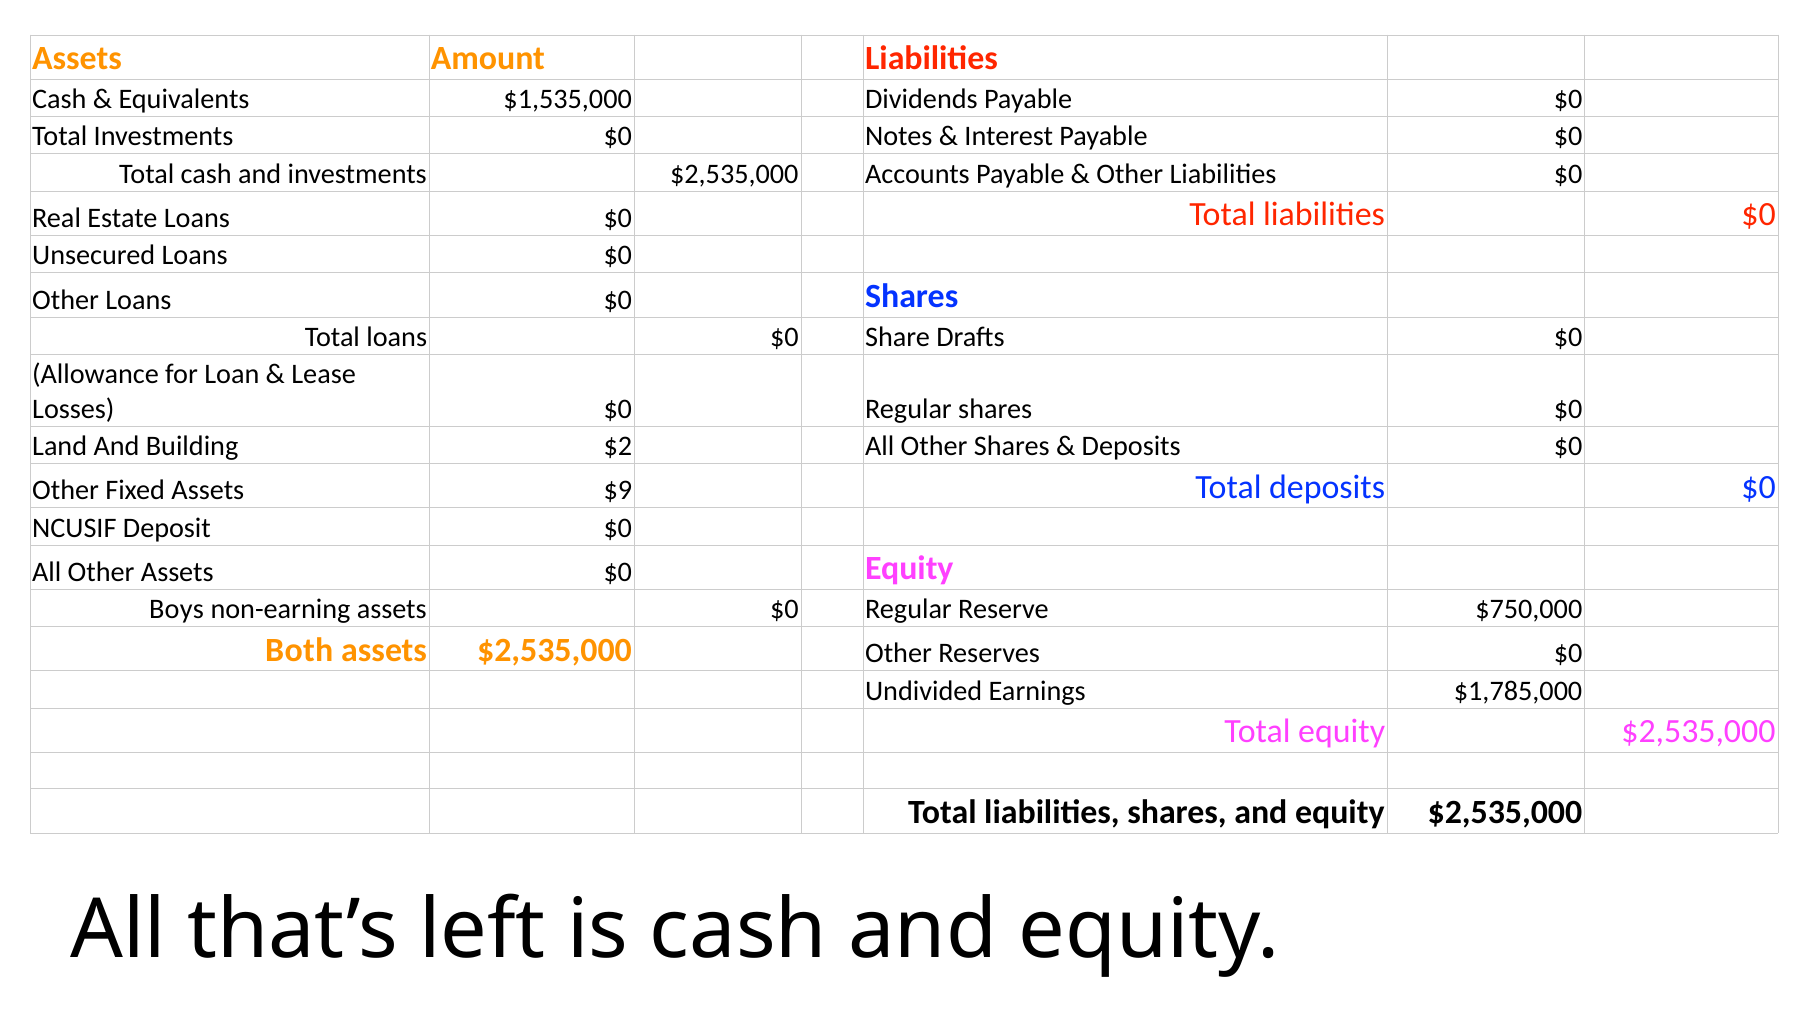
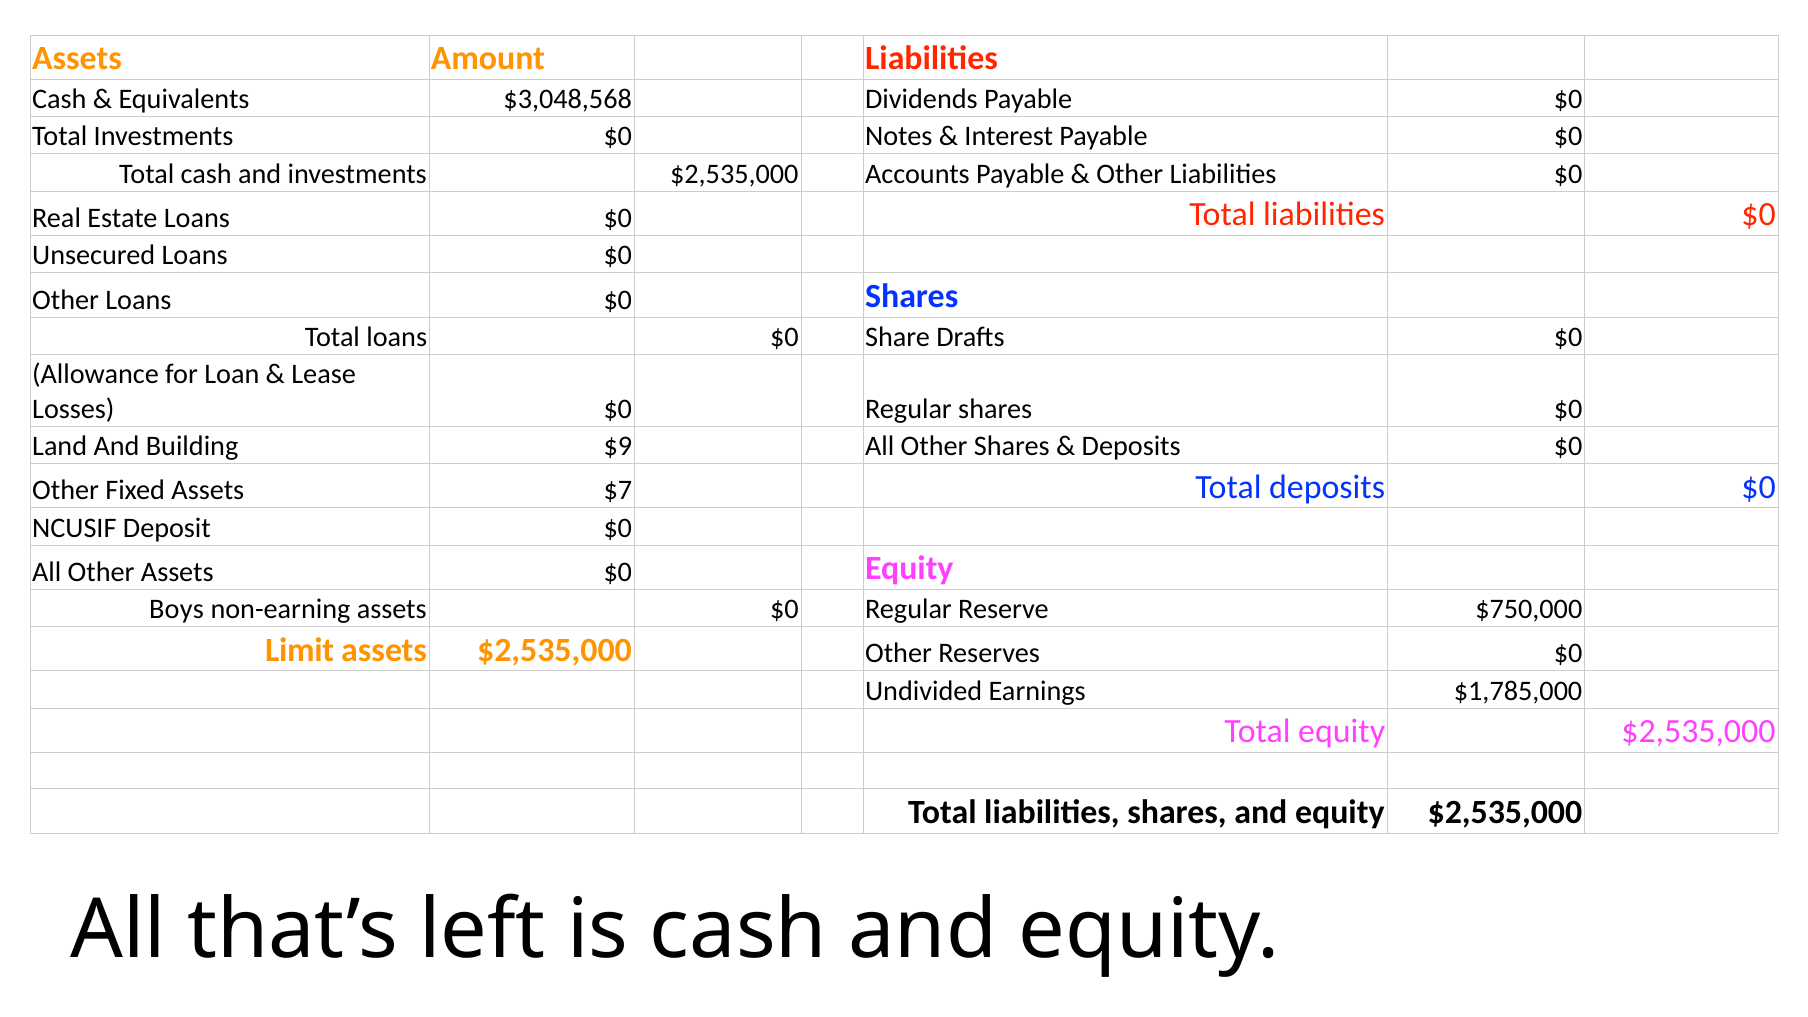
$1,535,000: $1,535,000 -> $3,048,568
$2: $2 -> $9
$9: $9 -> $7
Both: Both -> Limit
